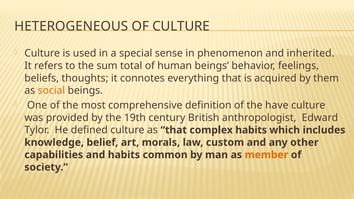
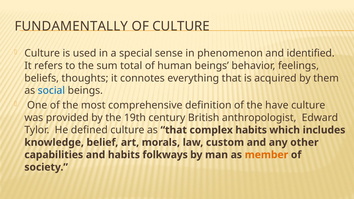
HETEROGENEOUS: HETEROGENEOUS -> FUNDAMENTALLY
inherited: inherited -> identified
social colour: orange -> blue
common: common -> folkways
